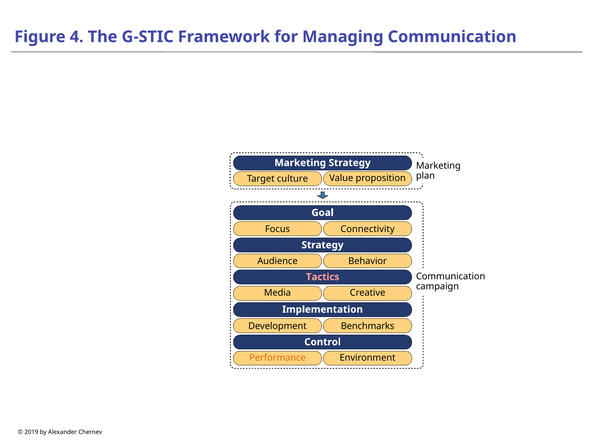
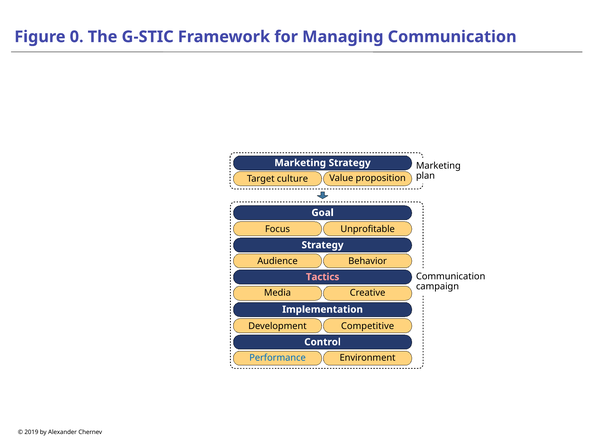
4: 4 -> 0
Connectivity: Connectivity -> Unprofitable
Benchmarks: Benchmarks -> Competitive
Performance colour: orange -> blue
